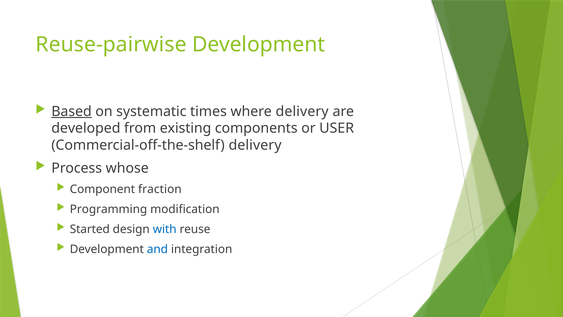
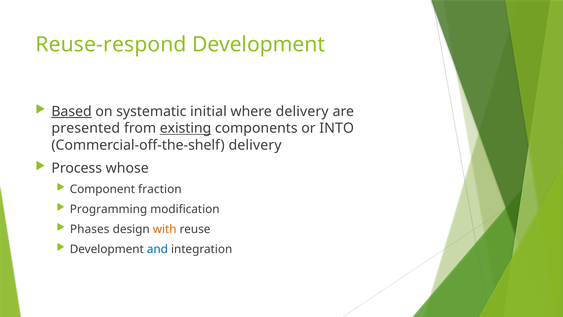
Reuse-pairwise: Reuse-pairwise -> Reuse-respond
times: times -> initial
developed: developed -> presented
existing underline: none -> present
USER: USER -> INTO
Started: Started -> Phases
with colour: blue -> orange
